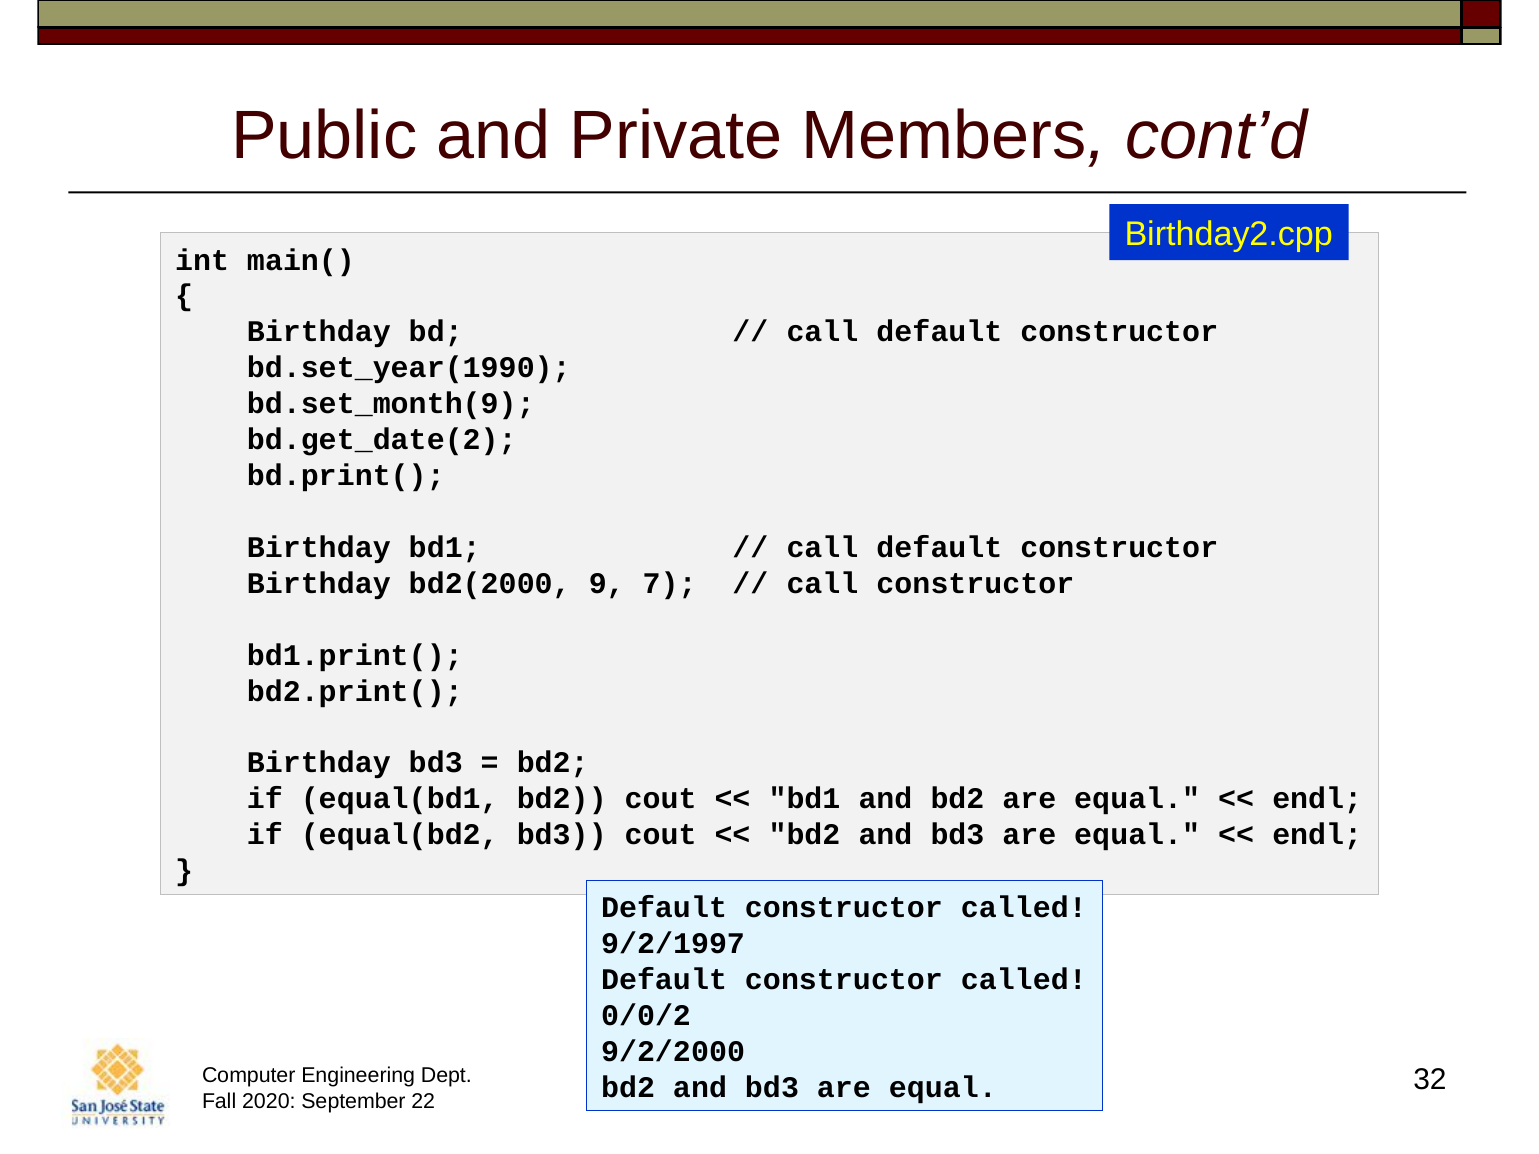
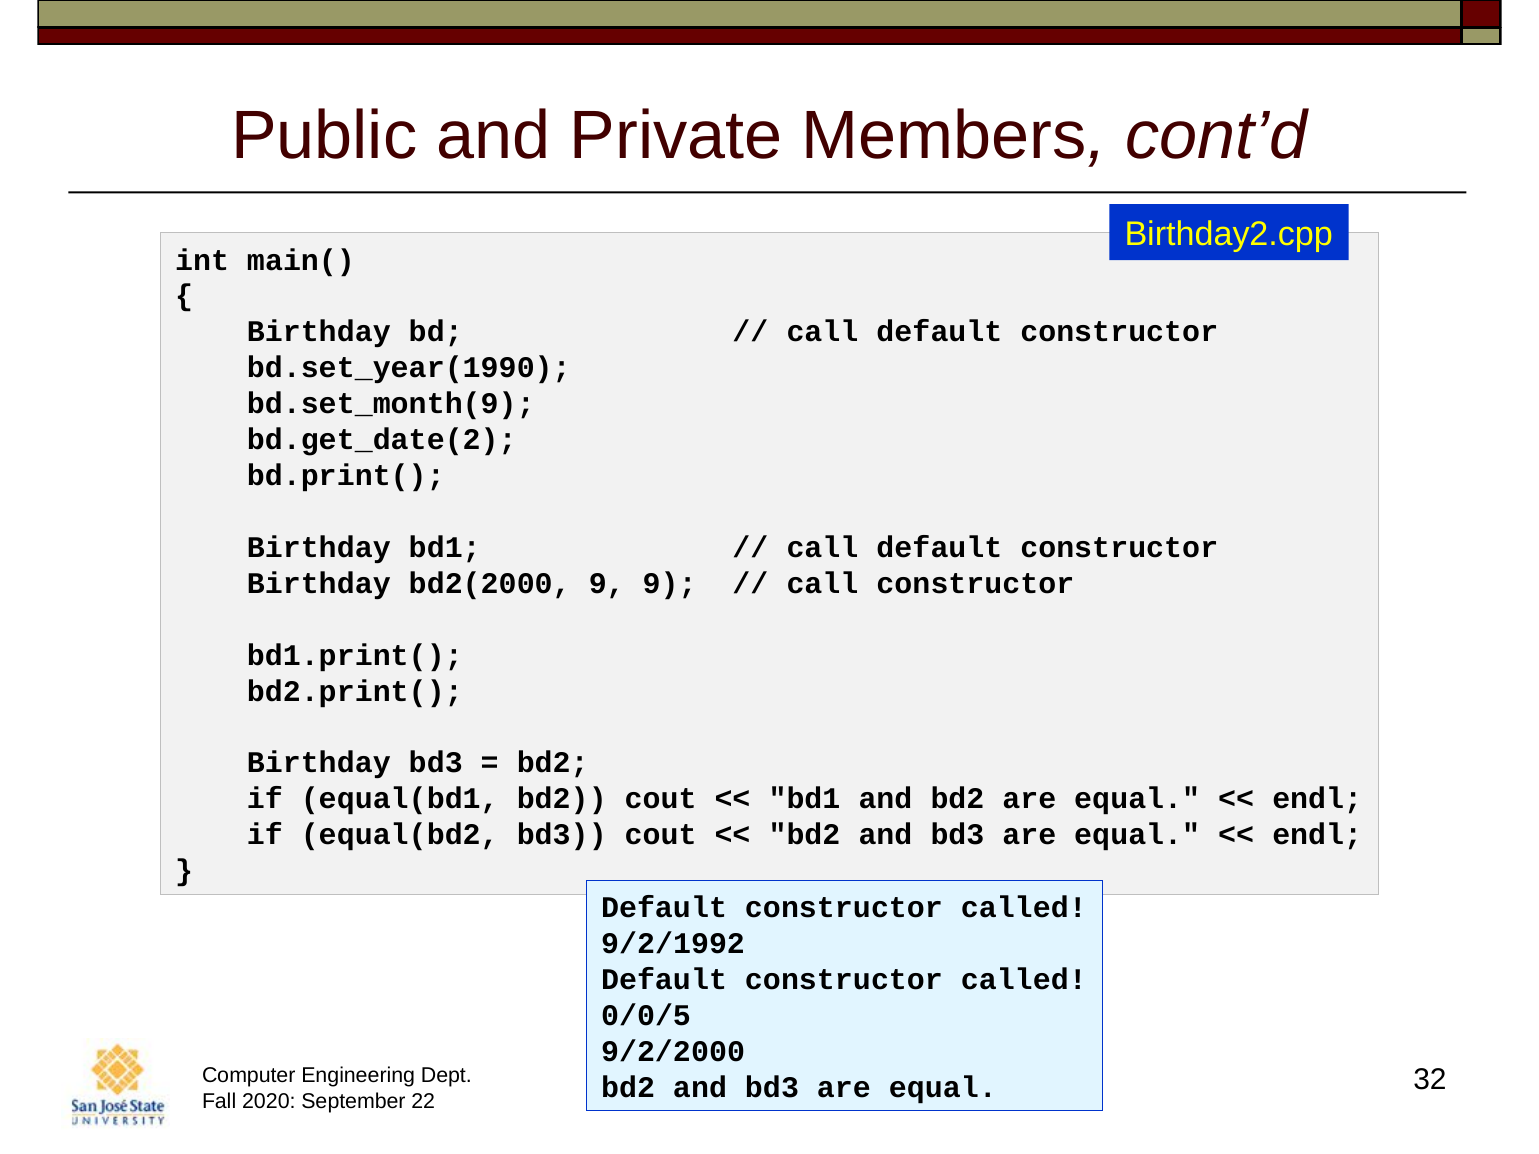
9 7: 7 -> 9
9/2/1997: 9/2/1997 -> 9/2/1992
0/0/2: 0/0/2 -> 0/0/5
